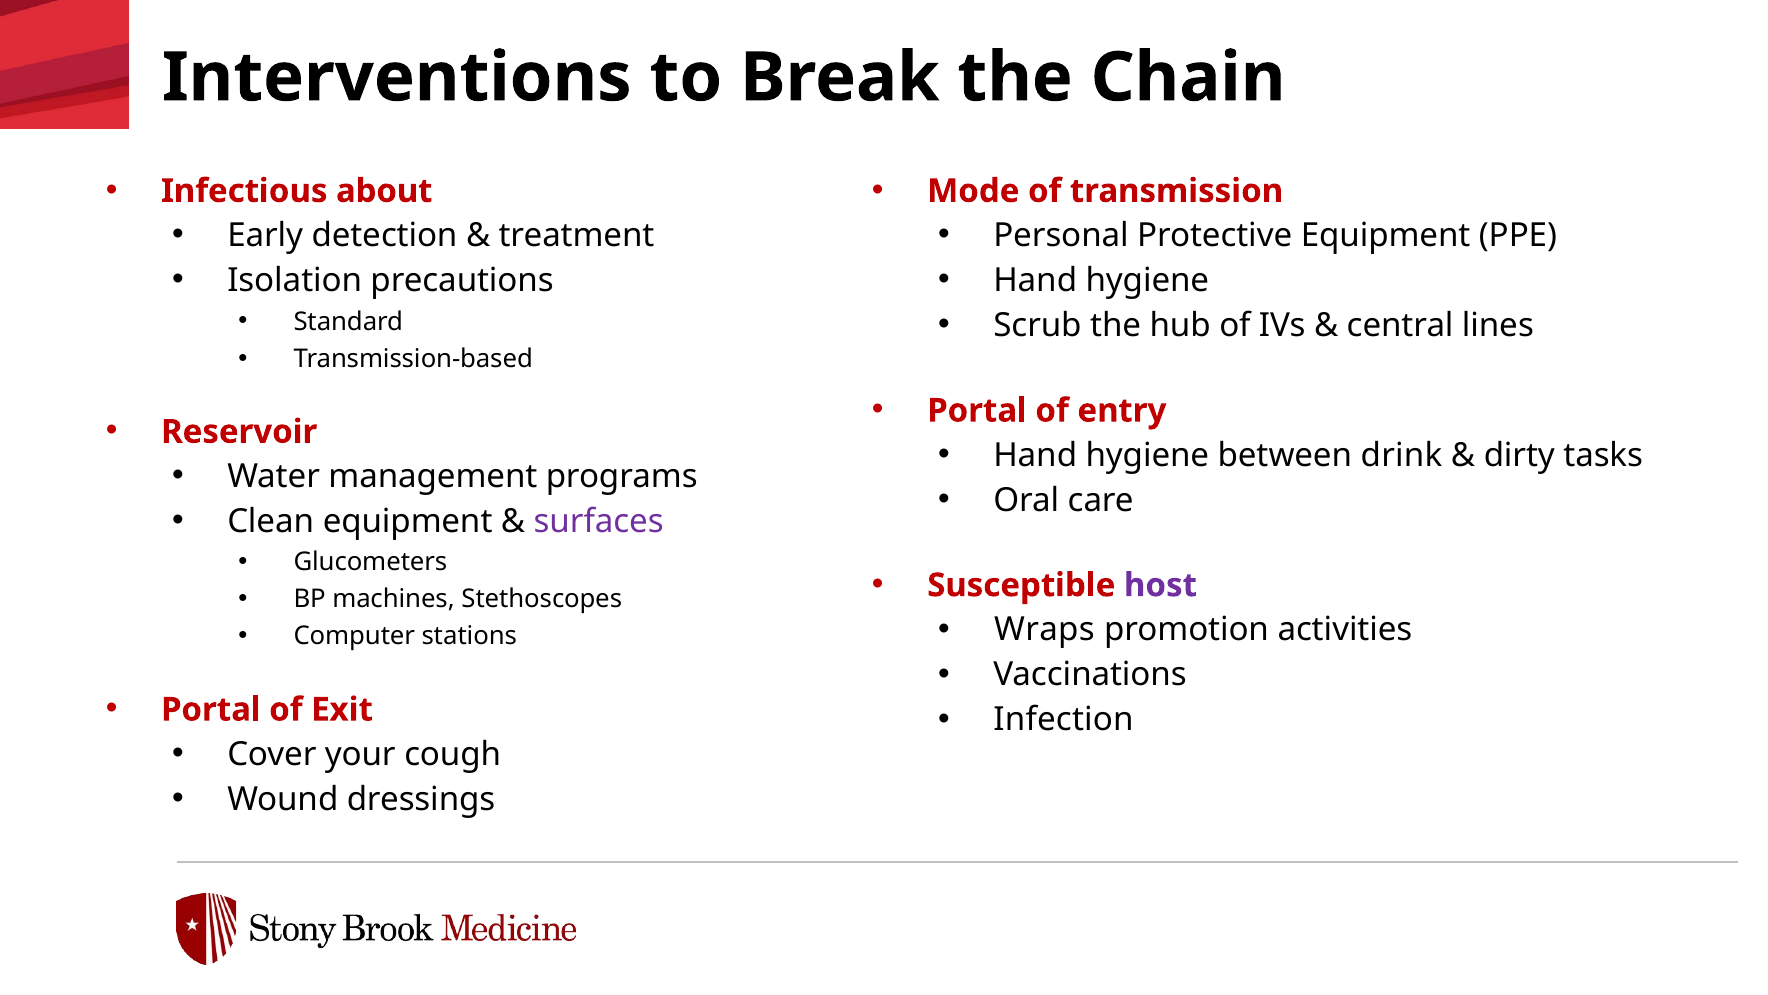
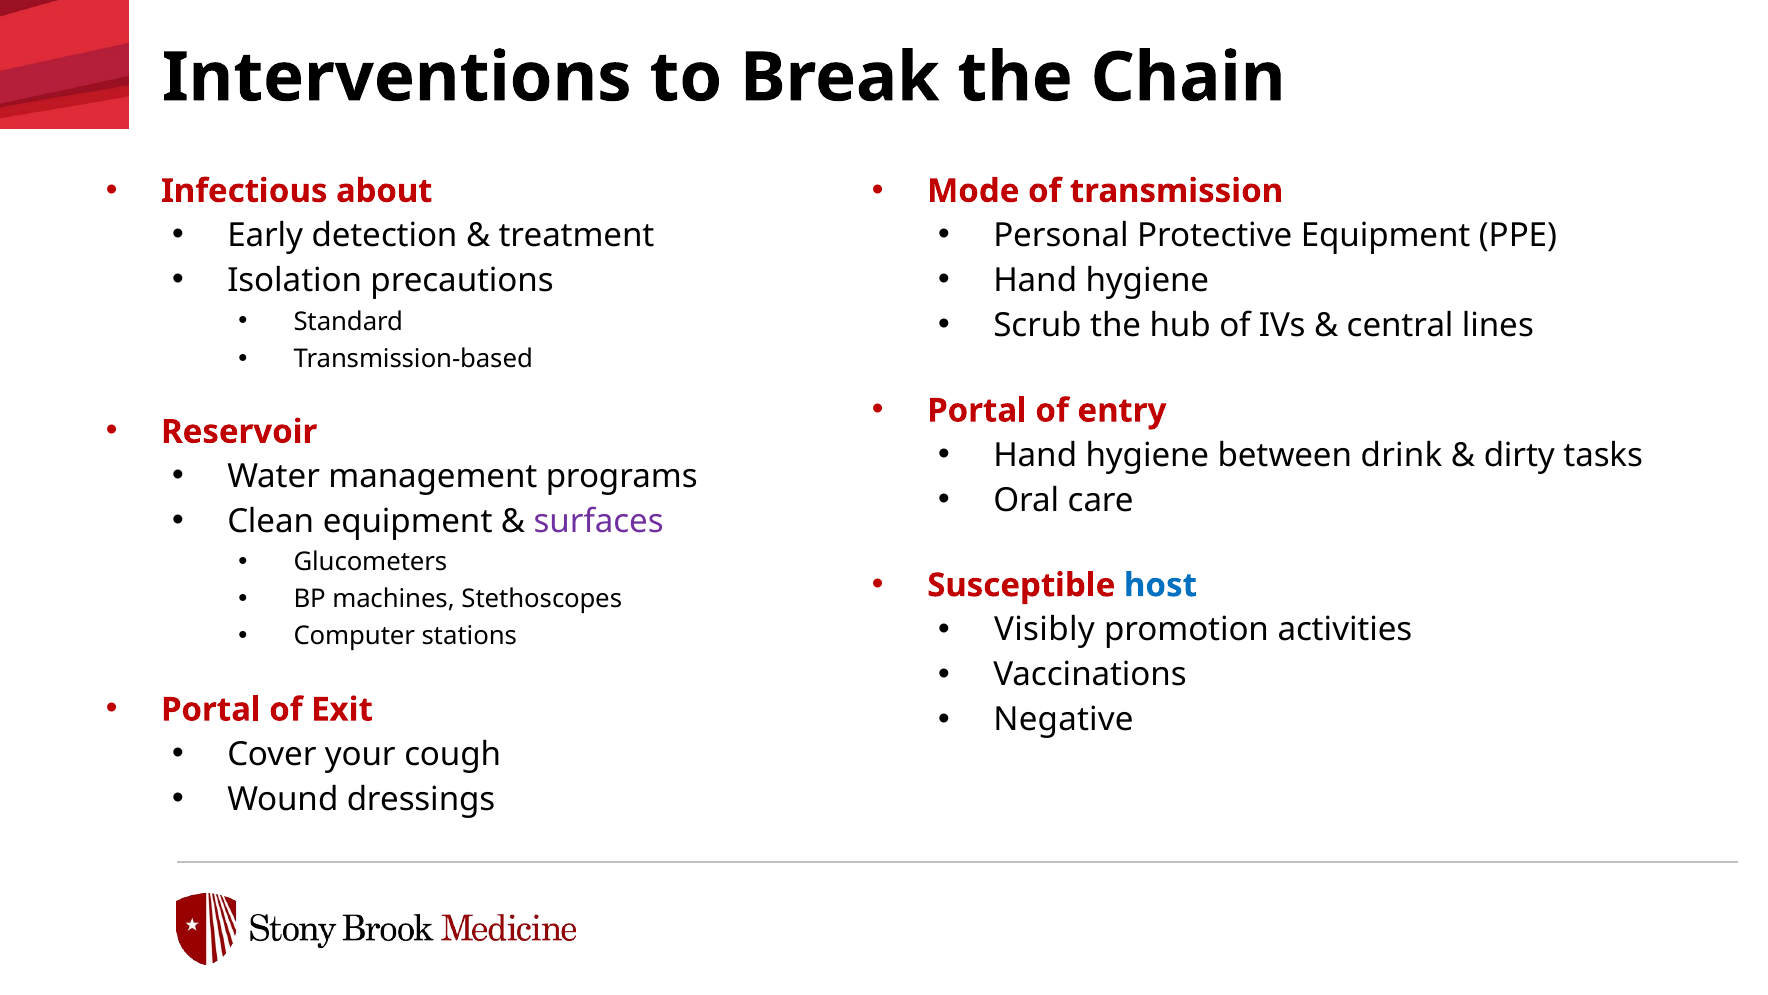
host colour: purple -> blue
Wraps: Wraps -> Visibly
Infection: Infection -> Negative
